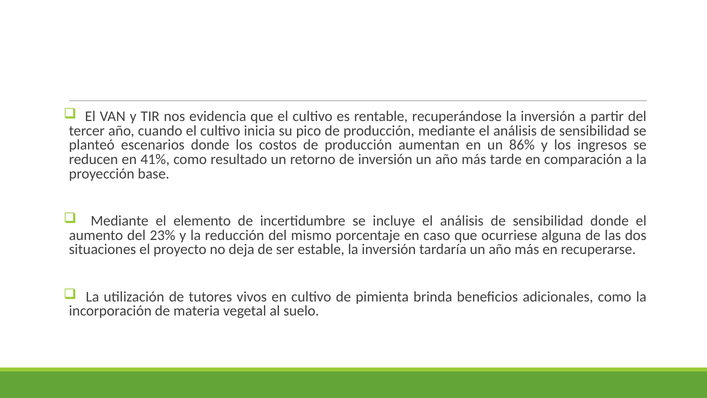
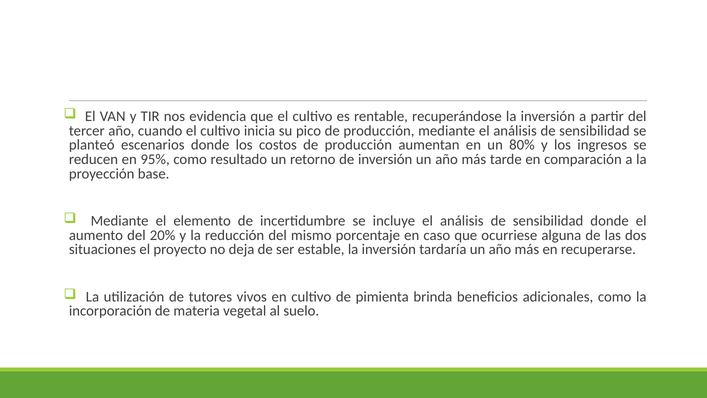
86%: 86% -> 80%
41%: 41% -> 95%
23%: 23% -> 20%
